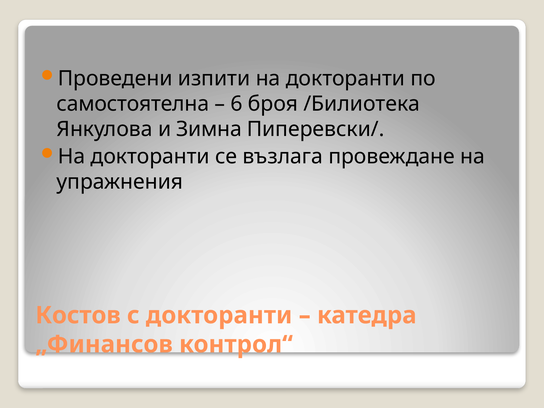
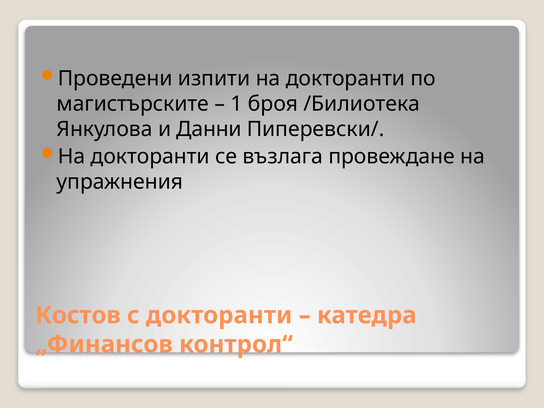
самостоятелна: самостоятелна -> магистърските
6: 6 -> 1
Зимна: Зимна -> Данни
